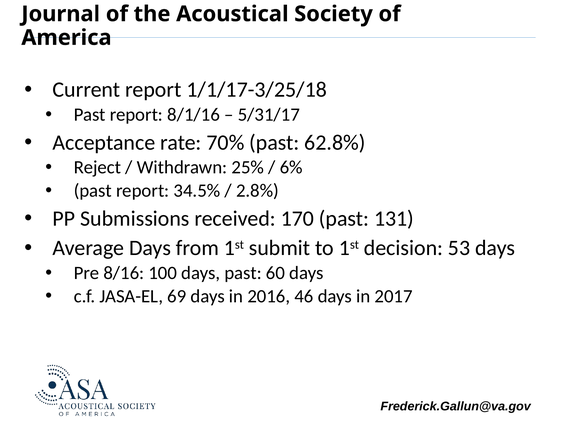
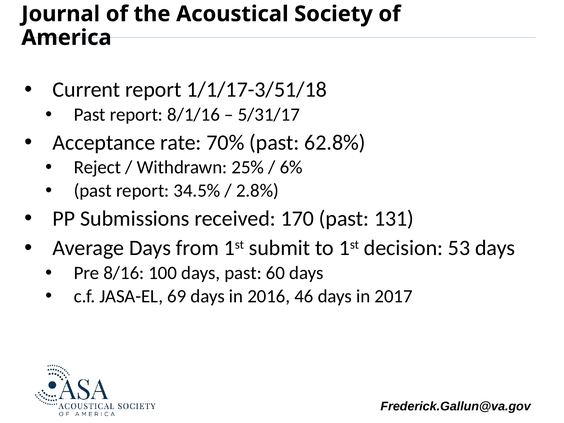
1/1/17-3/25/18: 1/1/17-3/25/18 -> 1/1/17-3/51/18
